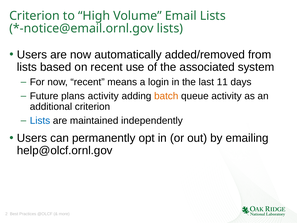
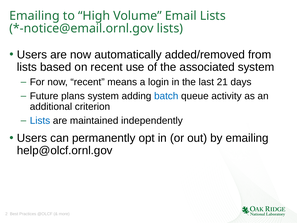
Criterion at (34, 16): Criterion -> Emailing
11: 11 -> 21
plans activity: activity -> system
batch colour: orange -> blue
